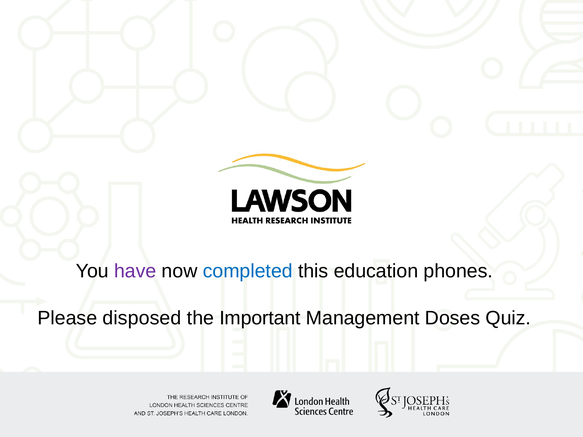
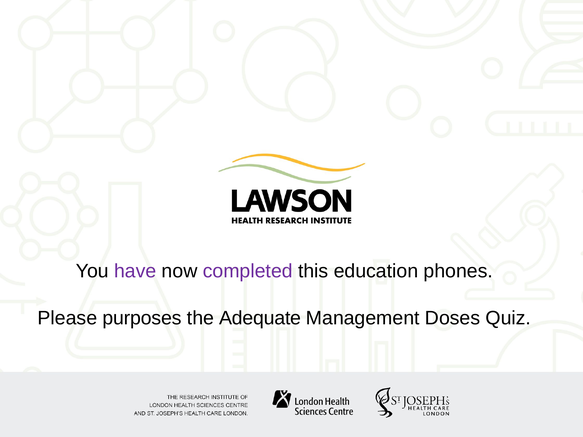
completed colour: blue -> purple
disposed: disposed -> purposes
Important: Important -> Adequate
